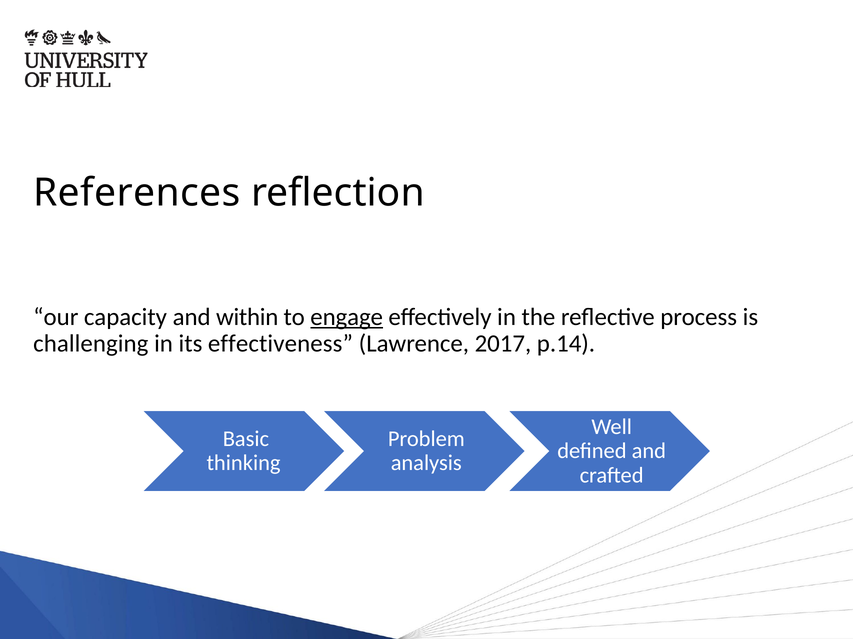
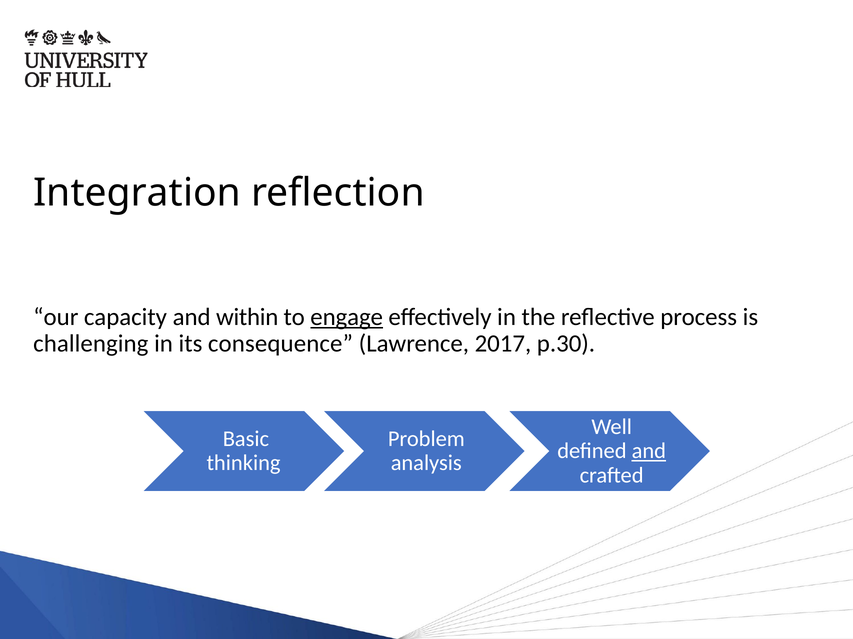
References: References -> Integration
effectiveness: effectiveness -> consequence
p.14: p.14 -> p.30
and at (649, 451) underline: none -> present
